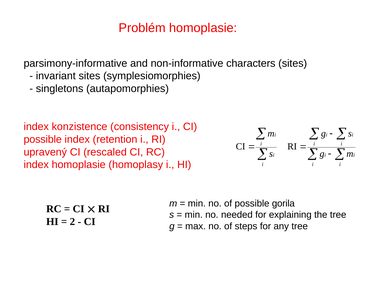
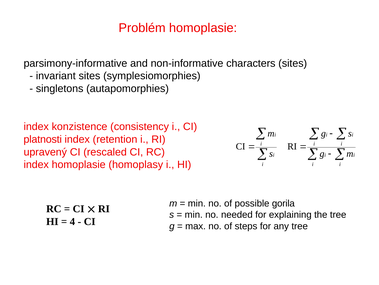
possible at (43, 139): possible -> platnosti
2: 2 -> 4
